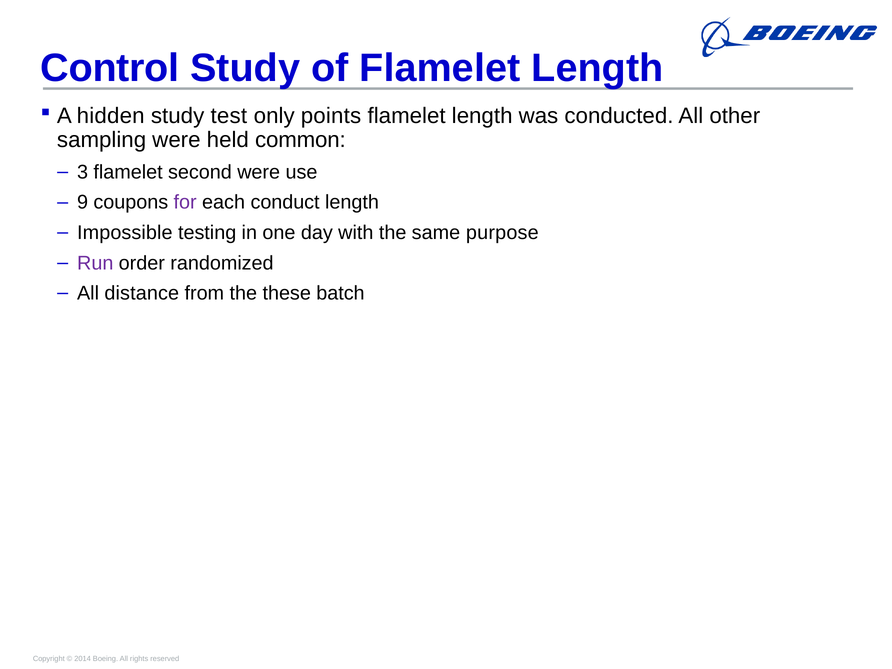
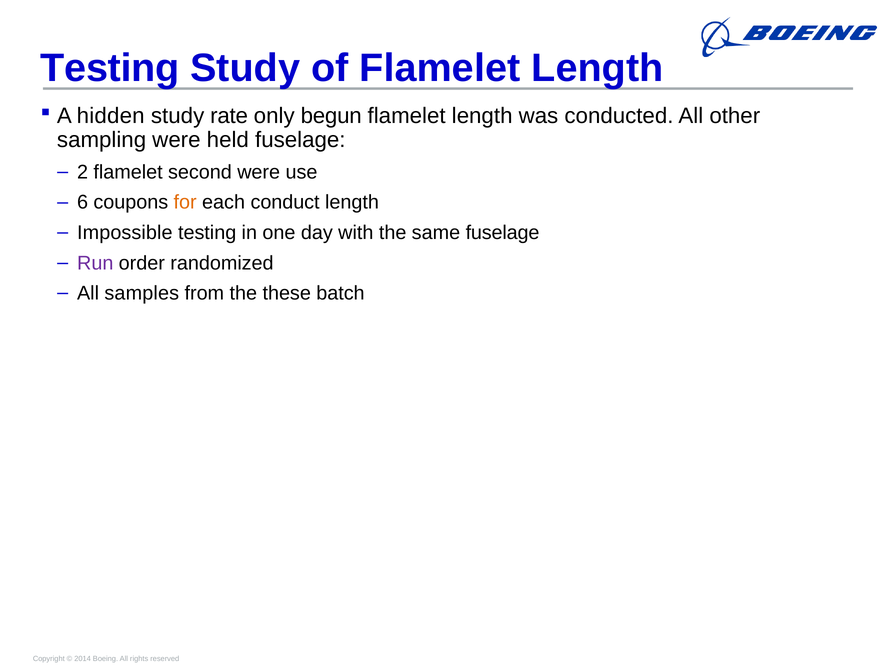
Control at (110, 68): Control -> Testing
test: test -> rate
points: points -> begun
held common: common -> fuselage
3: 3 -> 2
9: 9 -> 6
for colour: purple -> orange
same purpose: purpose -> fuselage
distance: distance -> samples
